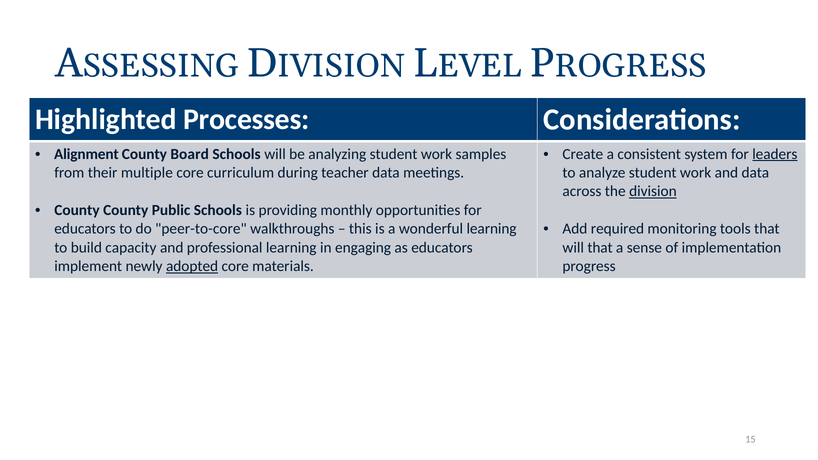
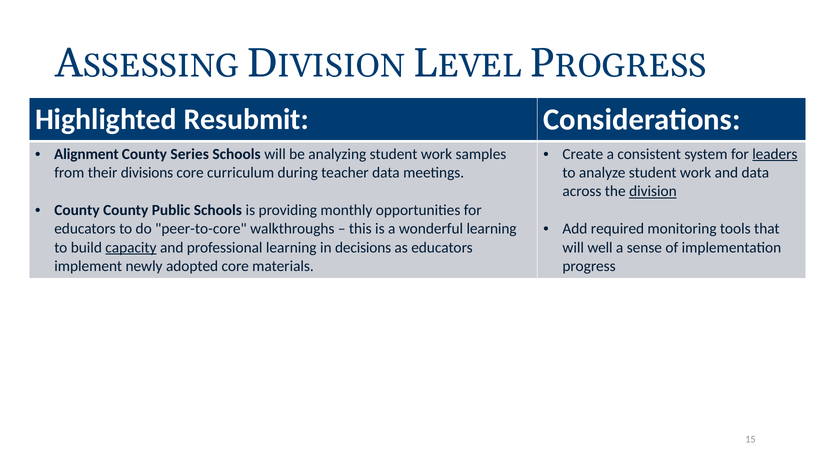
Processes: Processes -> Resubmit
Board: Board -> Series
multiple: multiple -> divisions
capacity underline: none -> present
engaging: engaging -> decisions
will that: that -> well
adopted underline: present -> none
